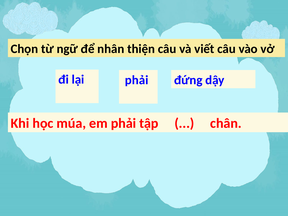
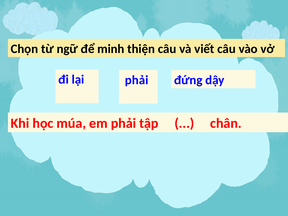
nhân: nhân -> minh
